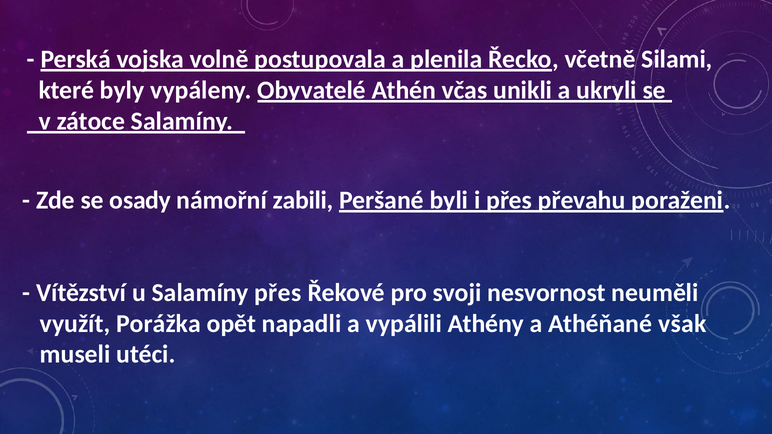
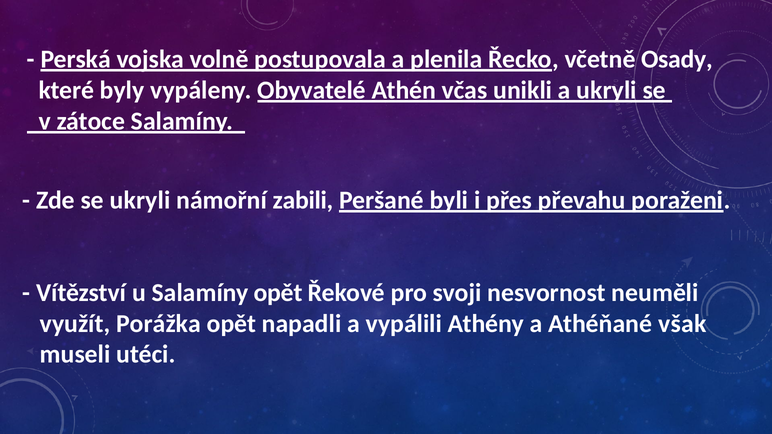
Silami: Silami -> Osady
se osady: osady -> ukryli
Salamíny přes: přes -> opět
